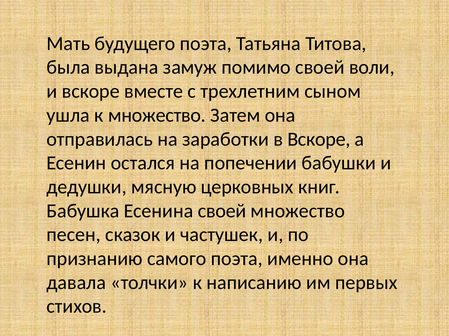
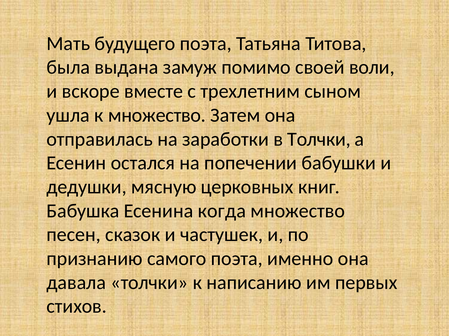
в Вскоре: Вскоре -> Толчки
Есенина своей: своей -> когда
